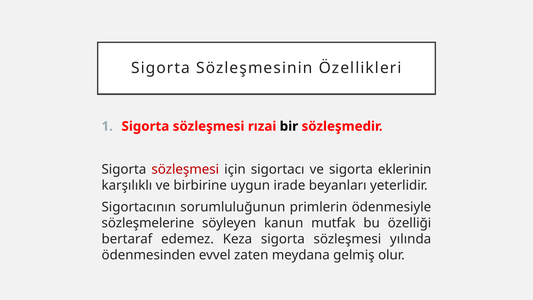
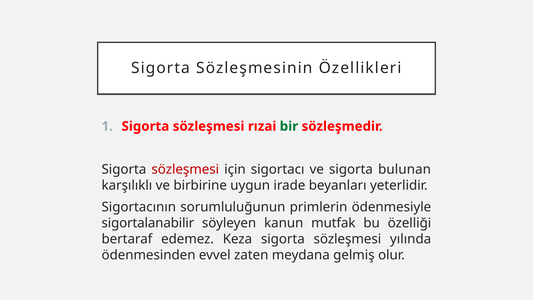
bir colour: black -> green
eklerinin: eklerinin -> bulunan
sözleşmelerine: sözleşmelerine -> sigortalanabilir
